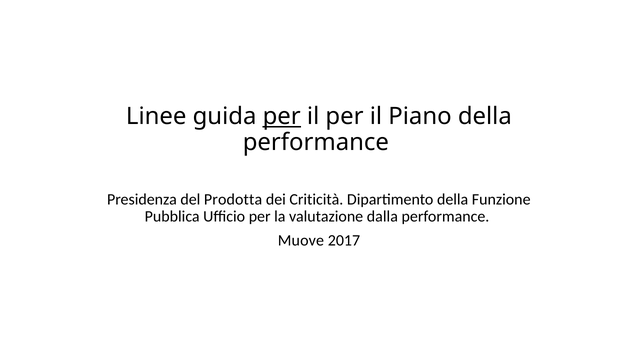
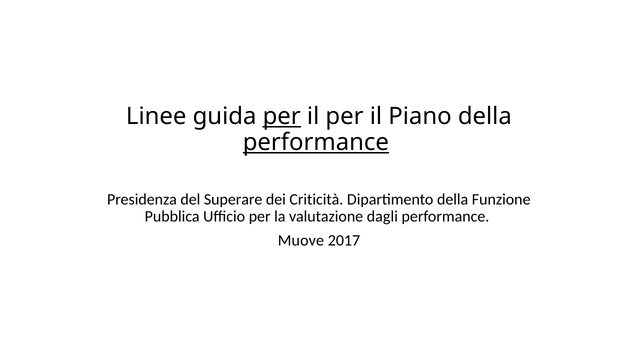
performance at (316, 142) underline: none -> present
Prodotta: Prodotta -> Superare
dalla: dalla -> dagli
